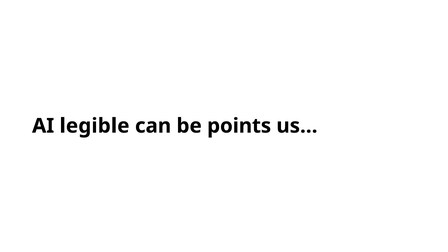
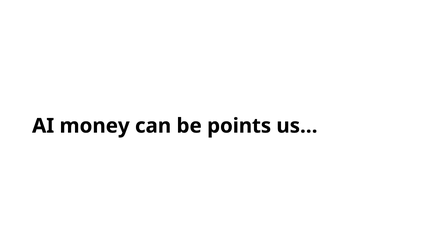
legible: legible -> money
